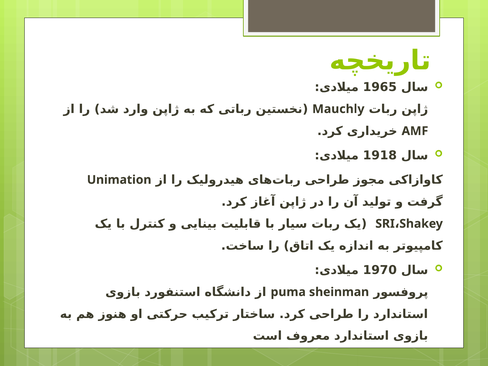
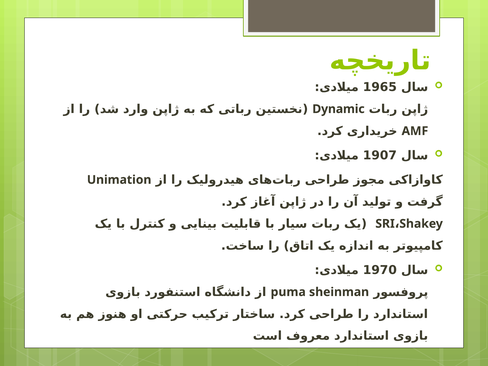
Mauchly: Mauchly -> Dynamic
1918: 1918 -> 1907
